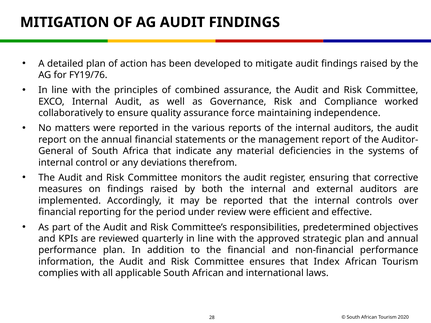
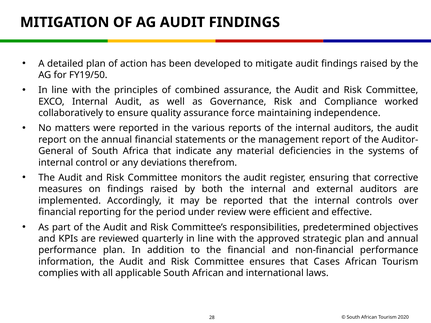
FY19/76: FY19/76 -> FY19/50
Index: Index -> Cases
